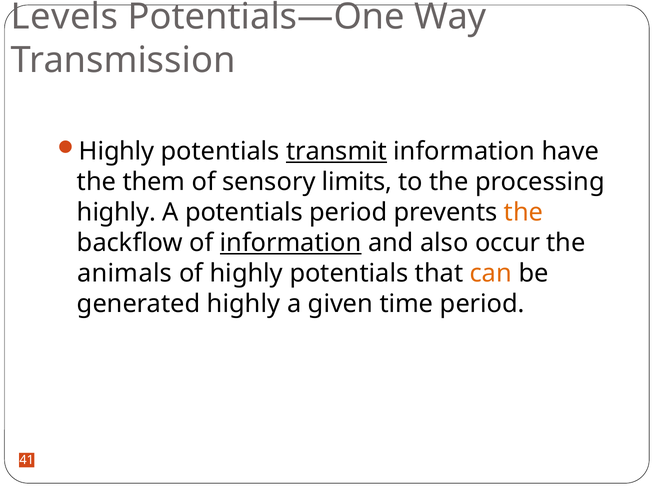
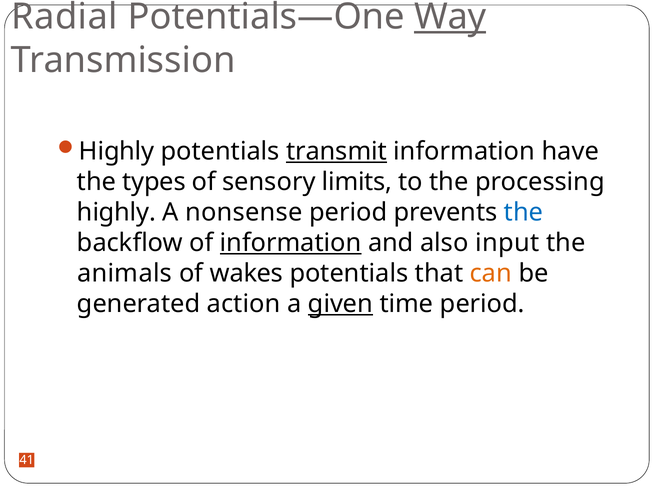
Levels: Levels -> Radial
Way underline: none -> present
them: them -> types
A potentials: potentials -> nonsense
the at (524, 213) colour: orange -> blue
occur: occur -> input
of highly: highly -> wakes
generated highly: highly -> action
given underline: none -> present
